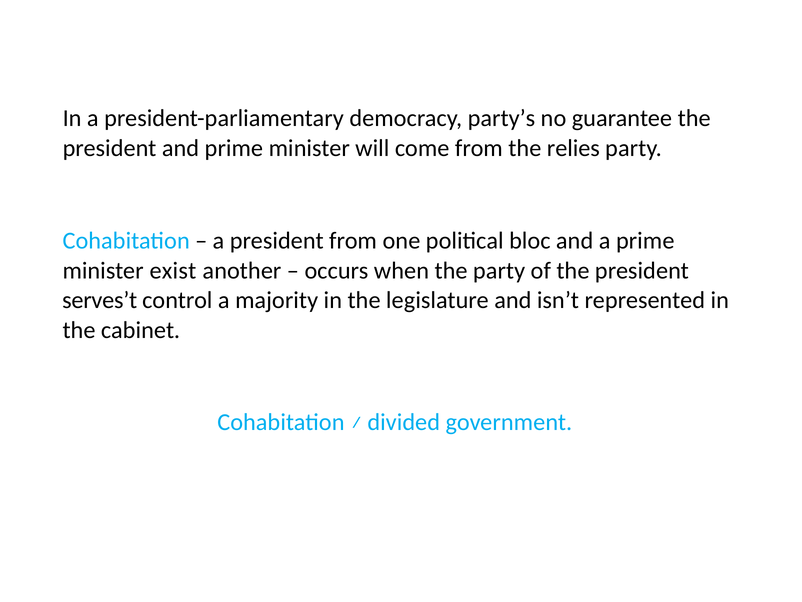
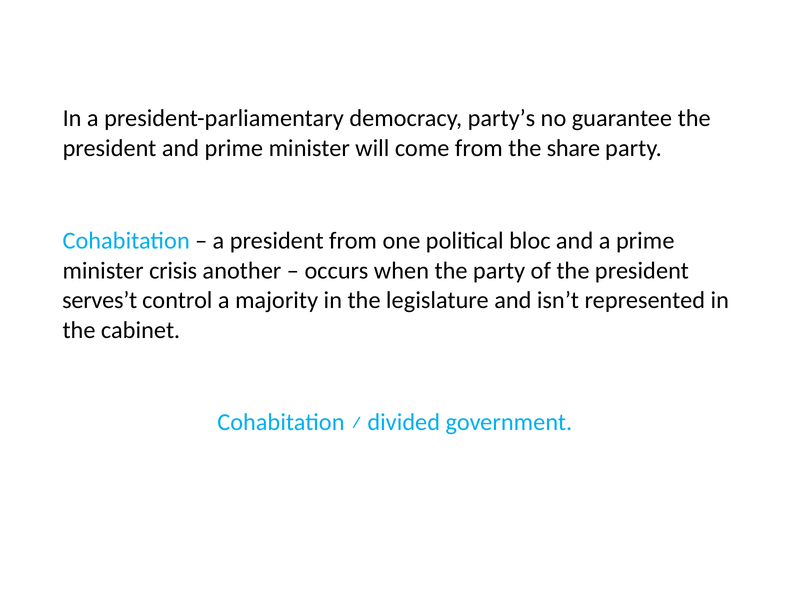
relies: relies -> share
exist: exist -> crisis
